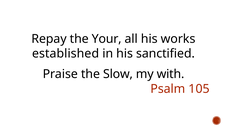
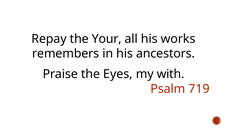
established: established -> remembers
sanctified: sanctified -> ancestors
Slow: Slow -> Eyes
105: 105 -> 719
